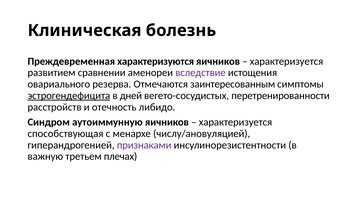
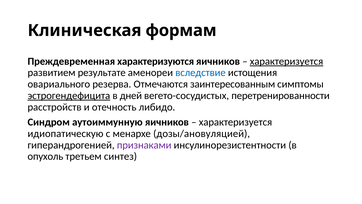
болезнь: болезнь -> формам
характеризуется at (287, 61) underline: none -> present
сравнении: сравнении -> результате
вследствие colour: purple -> blue
способствующая: способствующая -> идиопатическую
числу/ановуляцией: числу/ановуляцией -> дозы/ановуляцией
важную: важную -> опухоль
плечах: плечах -> синтез
